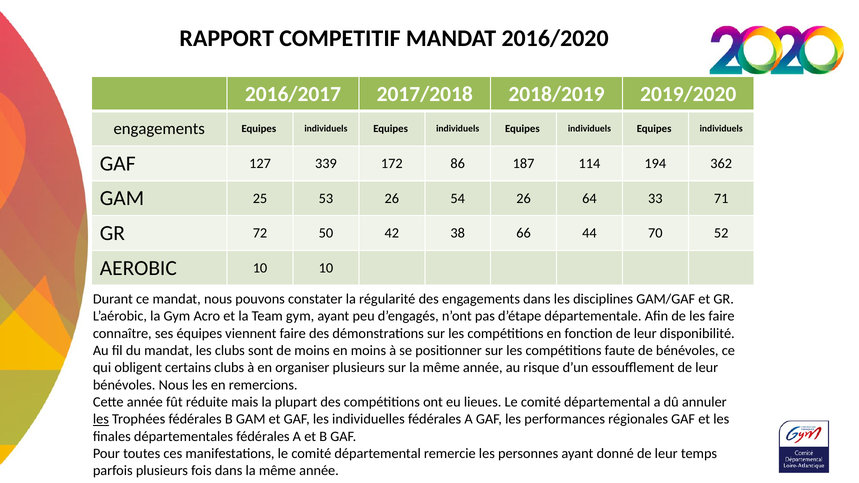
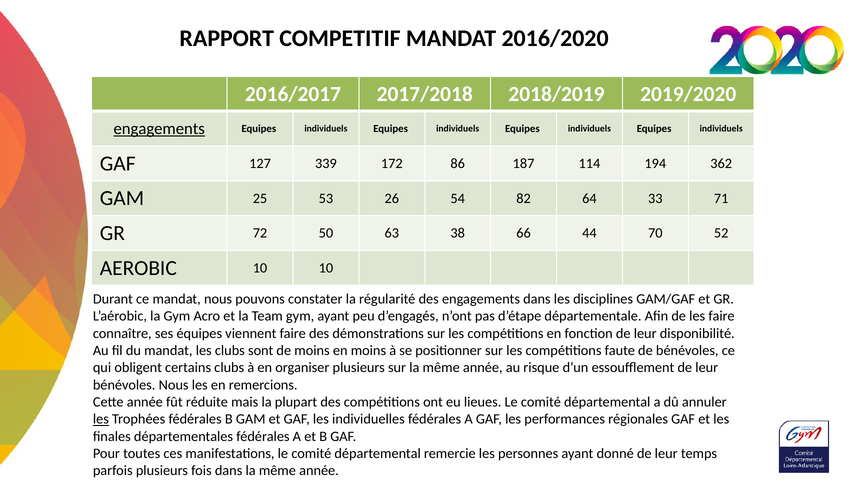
engagements at (159, 129) underline: none -> present
54 26: 26 -> 82
42: 42 -> 63
